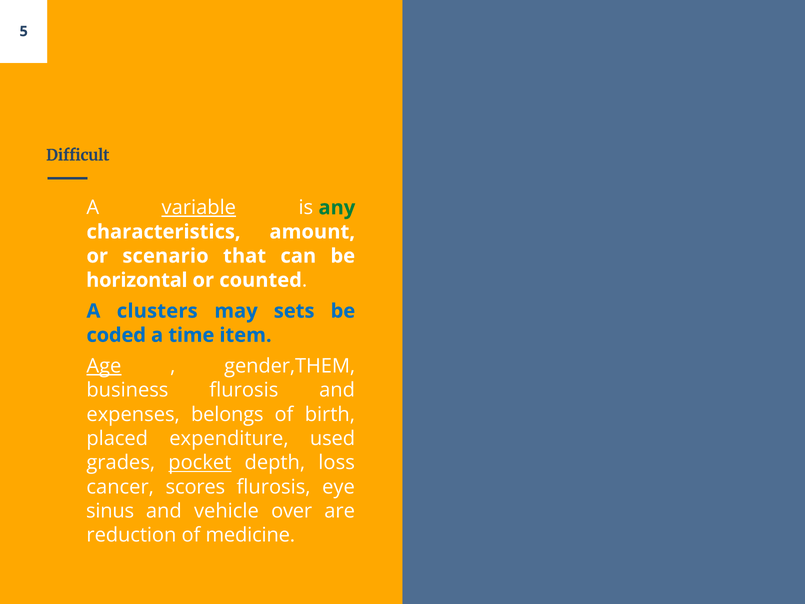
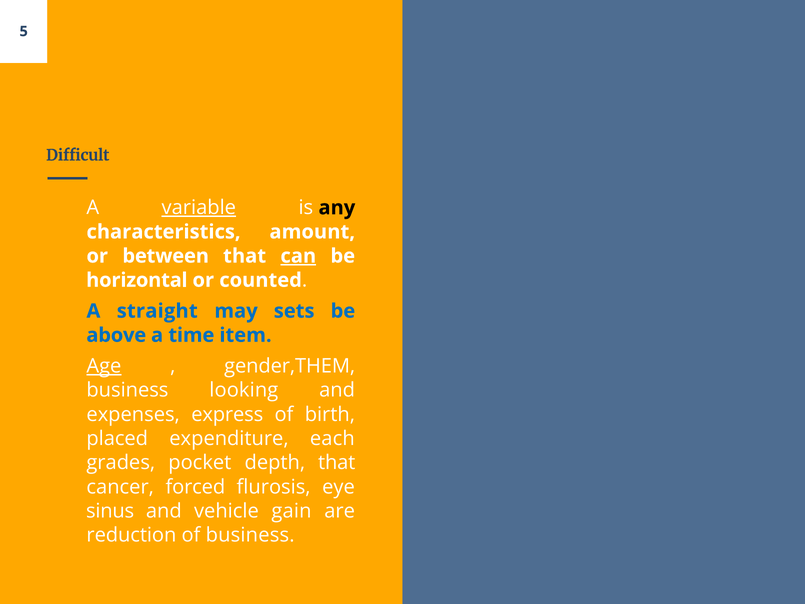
any colour: green -> black
scenario: scenario -> between
can underline: none -> present
clusters: clusters -> straight
coded: coded -> above
business flurosis: flurosis -> looking
belongs: belongs -> express
used: used -> each
pocket underline: present -> none
depth loss: loss -> that
scores: scores -> forced
over: over -> gain
of medicine: medicine -> business
